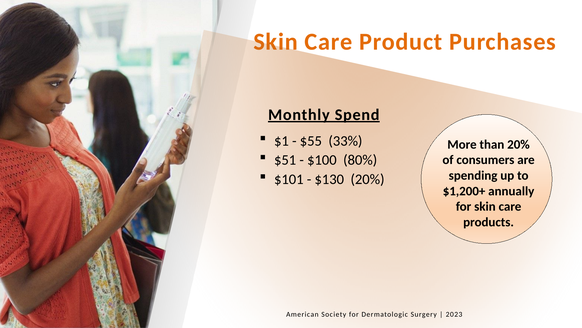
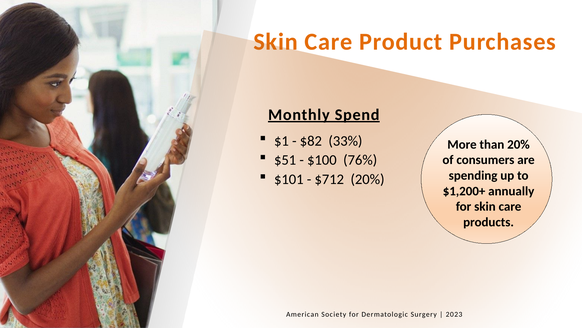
$55: $55 -> $82
80%: 80% -> 76%
$130: $130 -> $712
